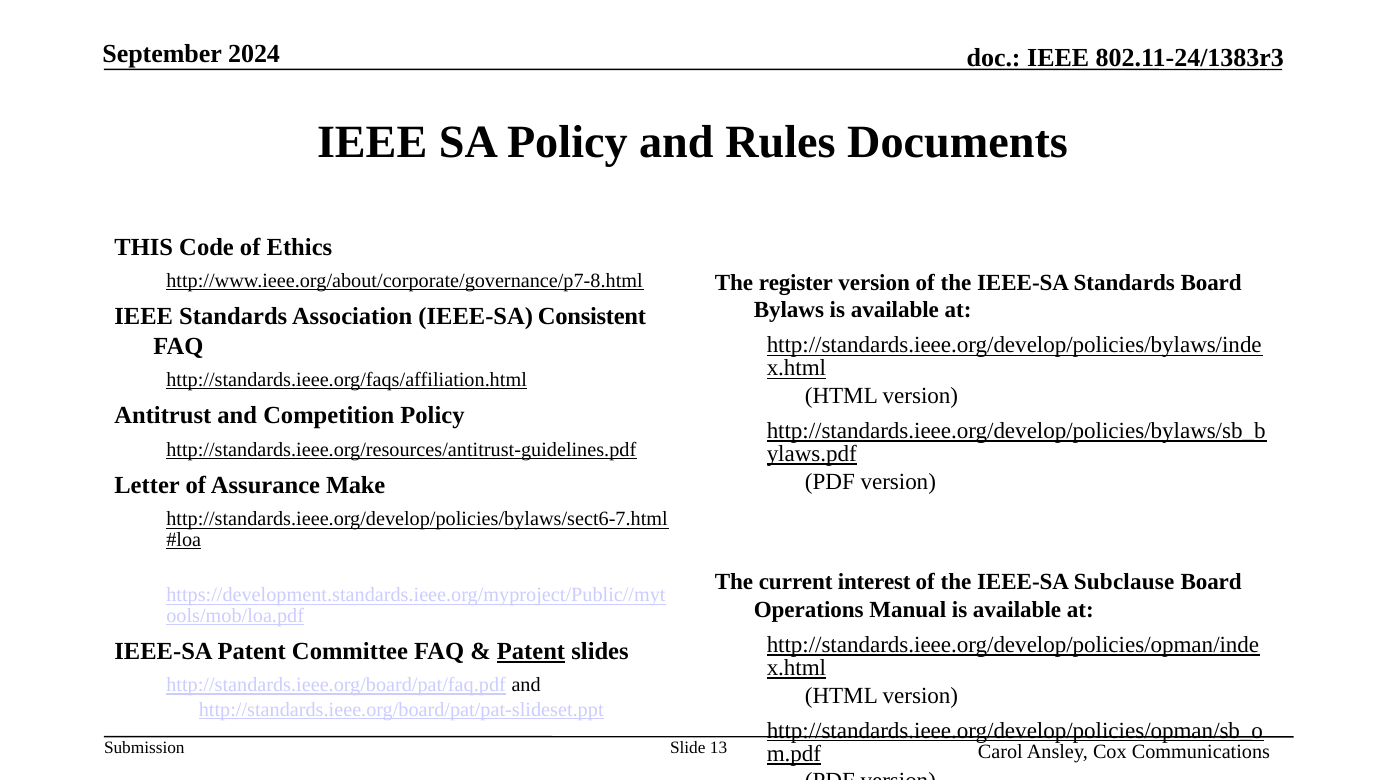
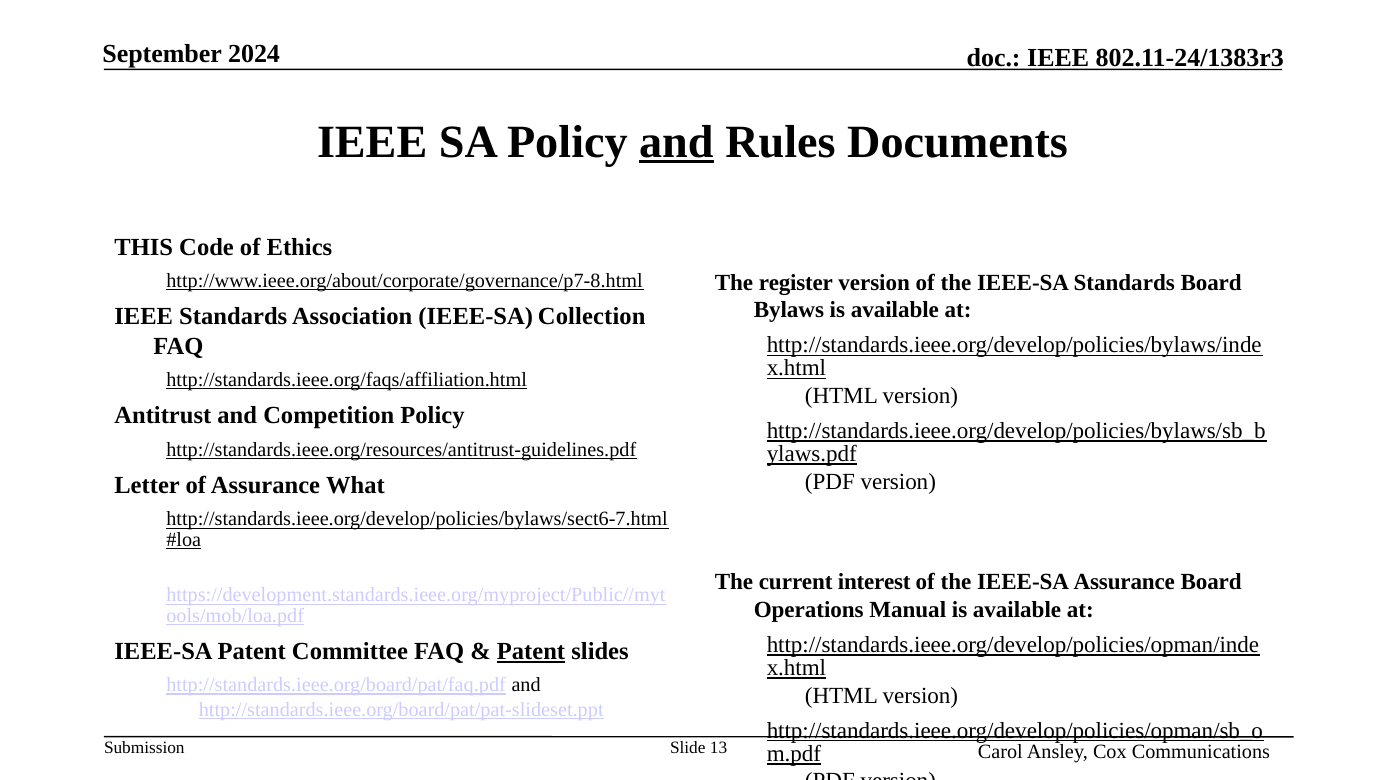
and at (676, 142) underline: none -> present
Consistent: Consistent -> Collection
Make: Make -> What
IEEE-SA Subclause: Subclause -> Assurance
